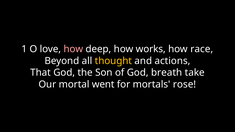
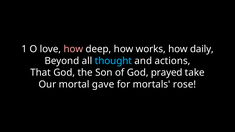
race: race -> daily
thought colour: yellow -> light blue
breath: breath -> prayed
went: went -> gave
